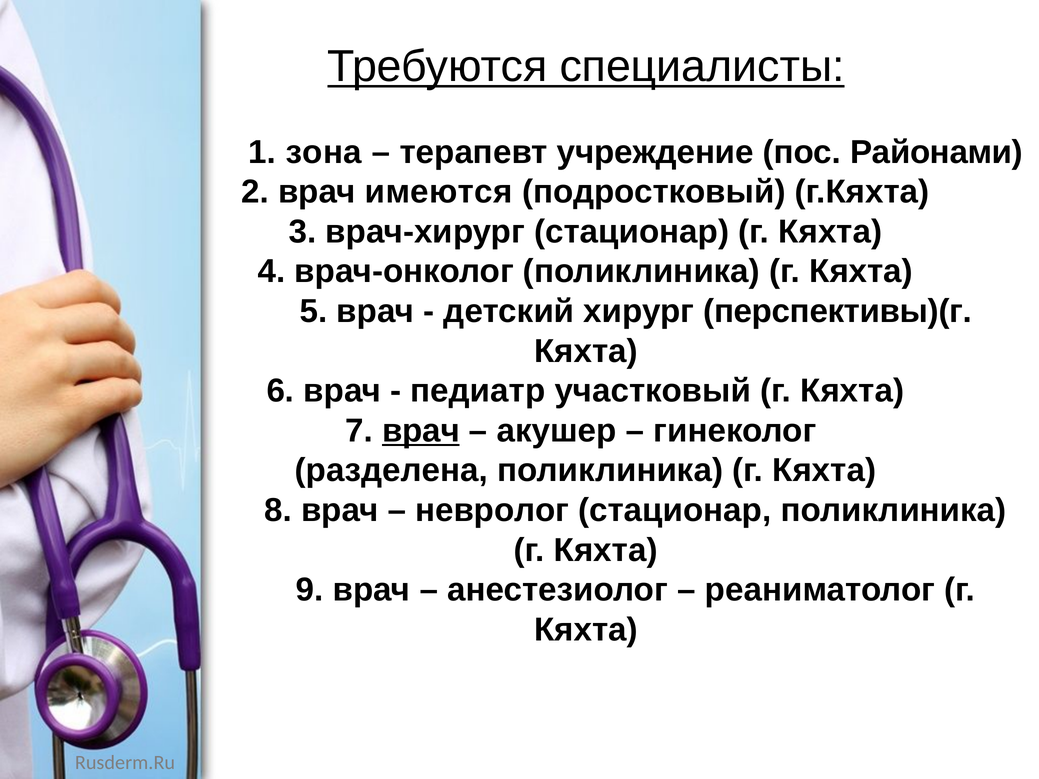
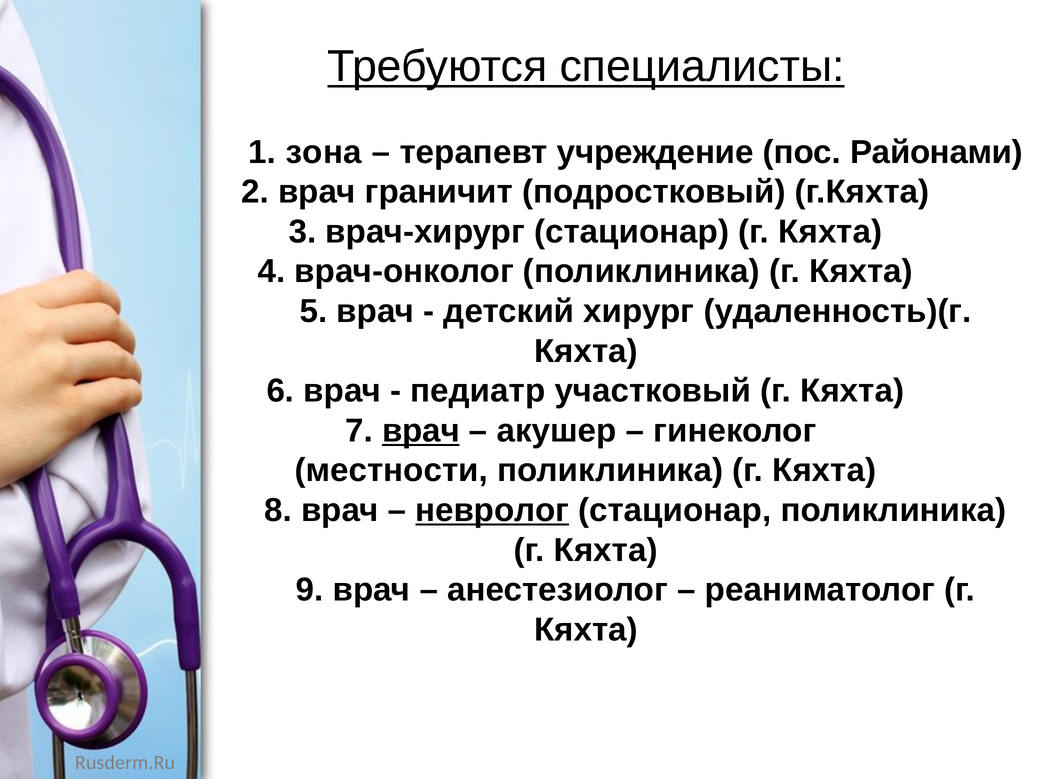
имеются: имеются -> граничит
перспективы)(г: перспективы)(г -> удаленность)(г
разделена: разделена -> местности
невролог underline: none -> present
